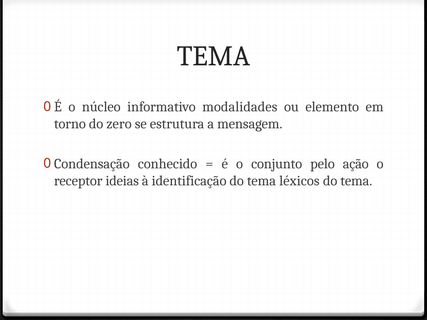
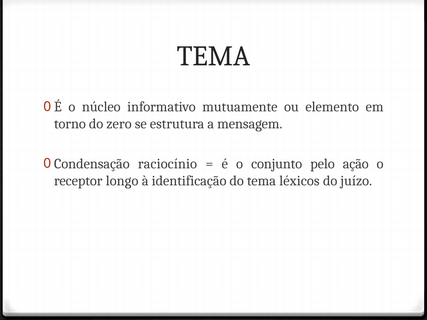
modalidades: modalidades -> mutuamente
conhecido: conhecido -> raciocínio
ideias: ideias -> longo
tema at (356, 181): tema -> juízo
